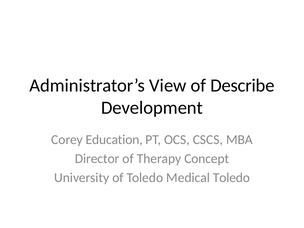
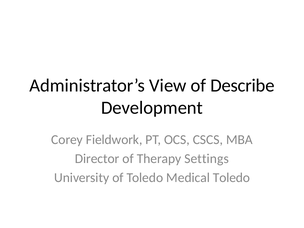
Education: Education -> Fieldwork
Concept: Concept -> Settings
